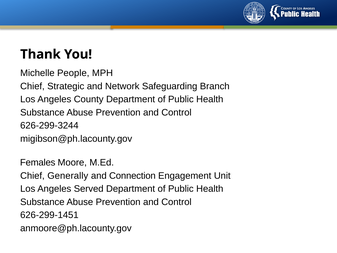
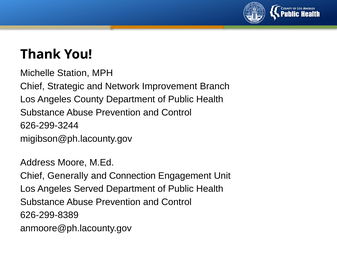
People: People -> Station
Safeguarding: Safeguarding -> Improvement
Females: Females -> Address
626-299-1451: 626-299-1451 -> 626-299-8389
